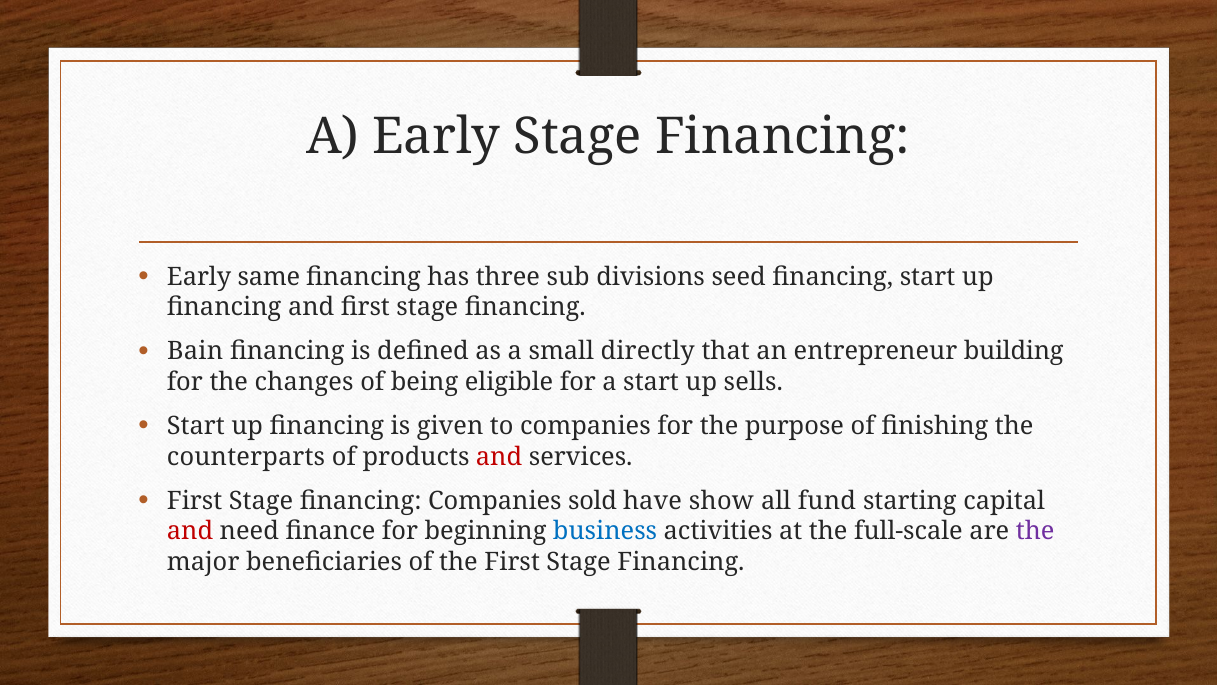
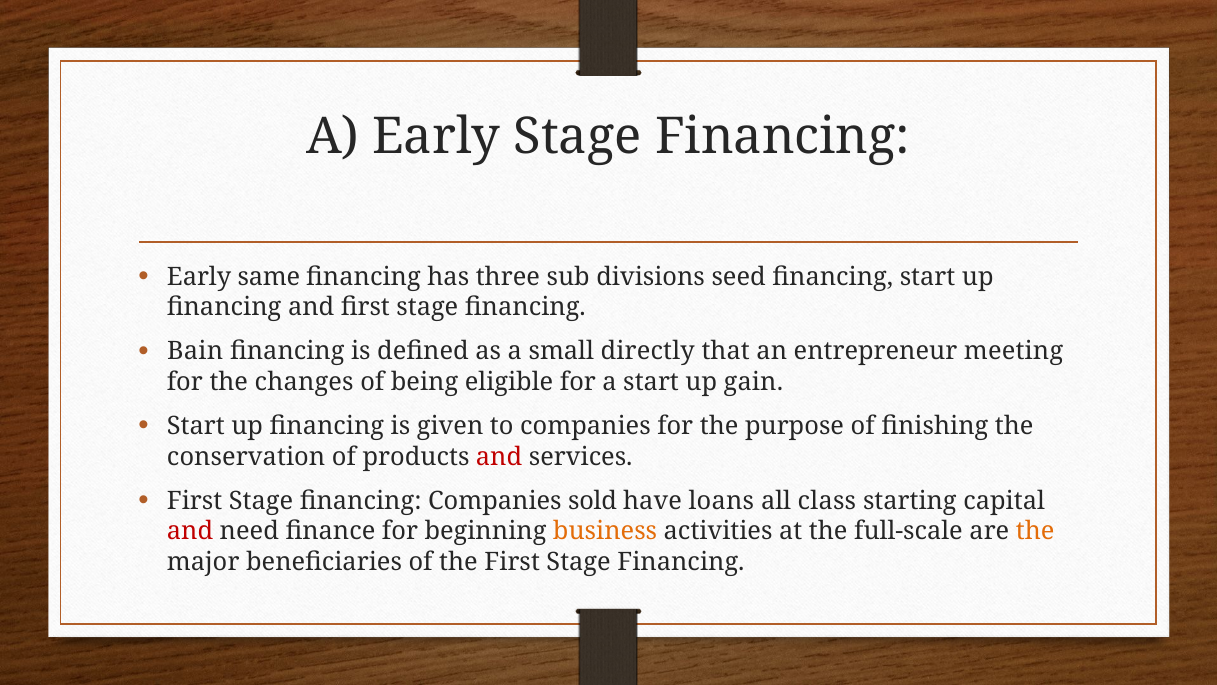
building: building -> meeting
sells: sells -> gain
counterparts: counterparts -> conservation
show: show -> loans
fund: fund -> class
business colour: blue -> orange
the at (1035, 531) colour: purple -> orange
